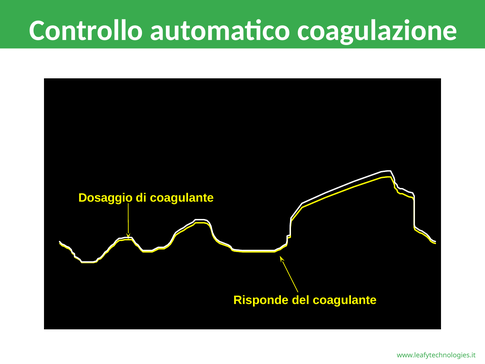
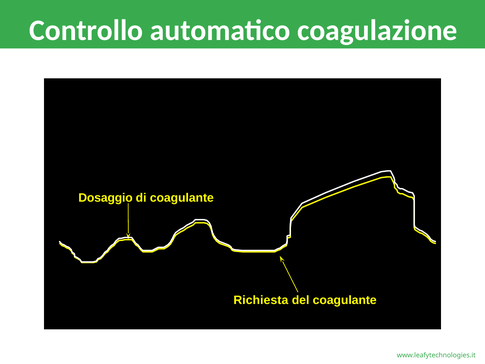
Risponde: Risponde -> Richiesta
